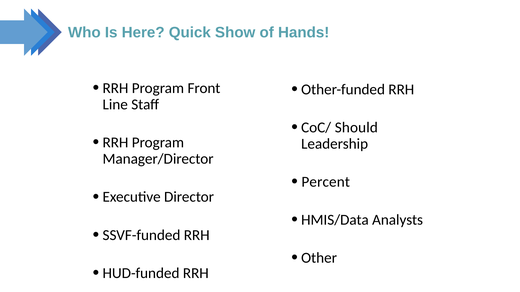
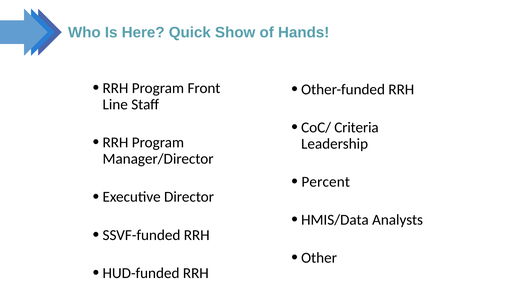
Should: Should -> Criteria
